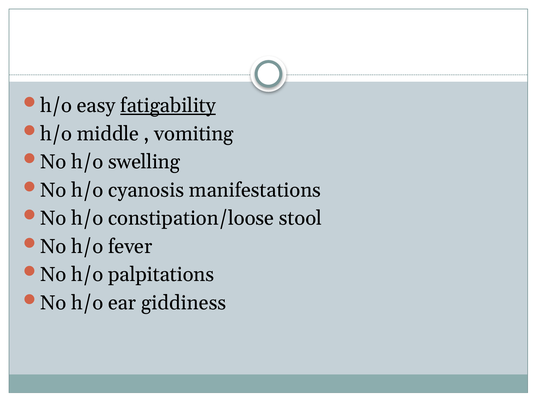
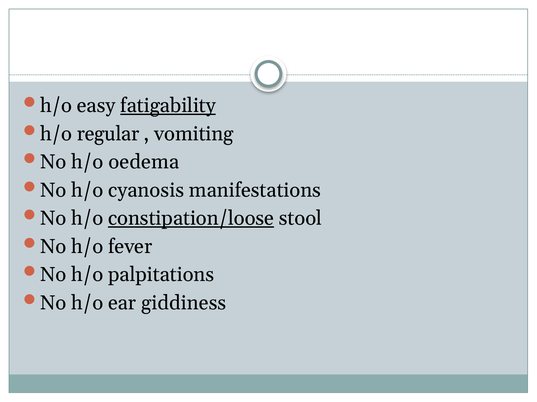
middle: middle -> regular
swelling: swelling -> oedema
constipation/loose underline: none -> present
